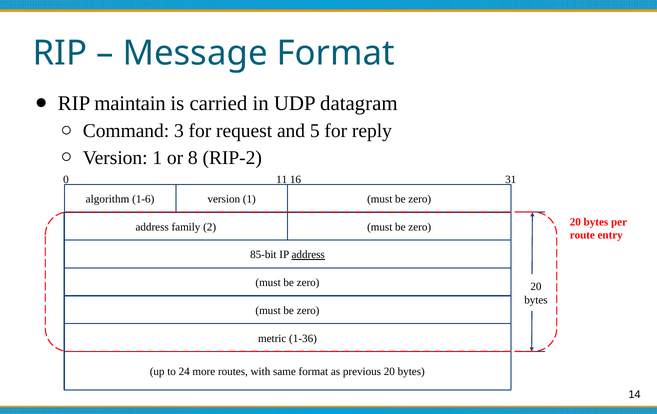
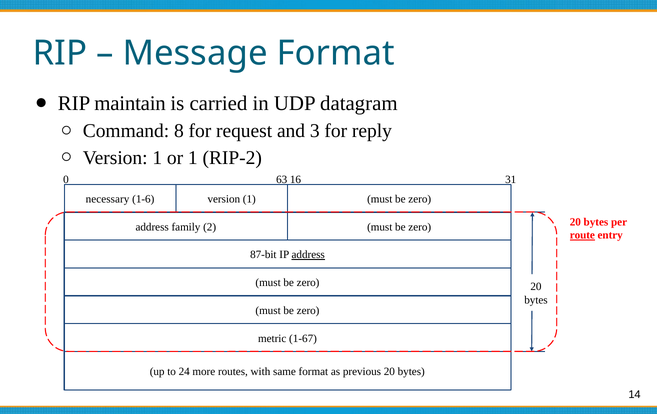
3: 3 -> 8
5: 5 -> 3
or 8: 8 -> 1
11: 11 -> 63
algorithm: algorithm -> necessary
route underline: none -> present
85-bit: 85-bit -> 87-bit
1-36: 1-36 -> 1-67
